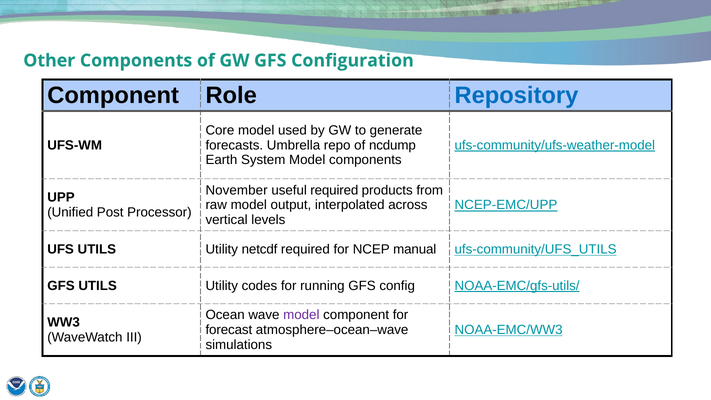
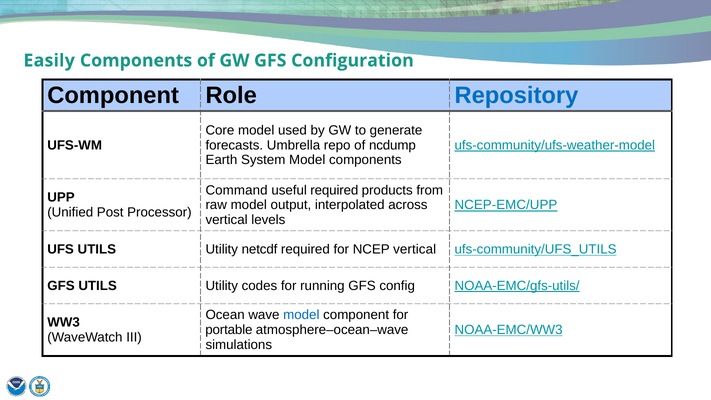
Other: Other -> Easily
November: November -> Command
NCEP manual: manual -> vertical
model at (301, 315) colour: purple -> blue
forecast: forecast -> portable
